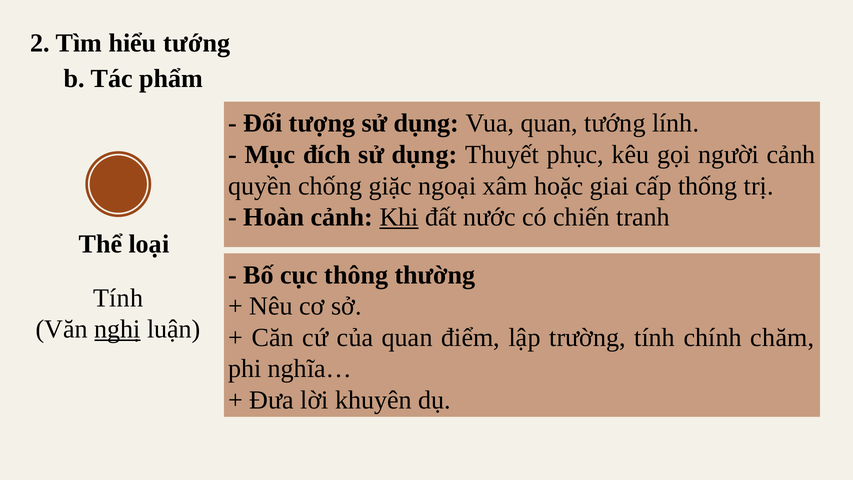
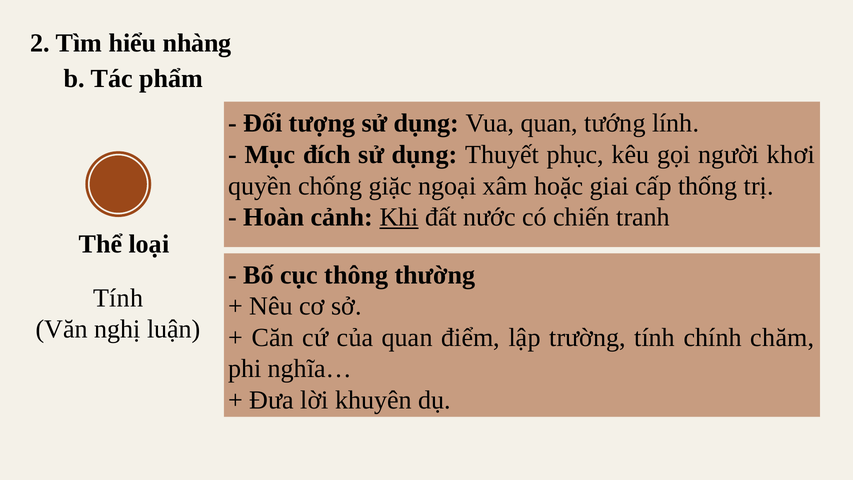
hiểu tướng: tướng -> nhàng
người cảnh: cảnh -> khơi
nghị underline: present -> none
